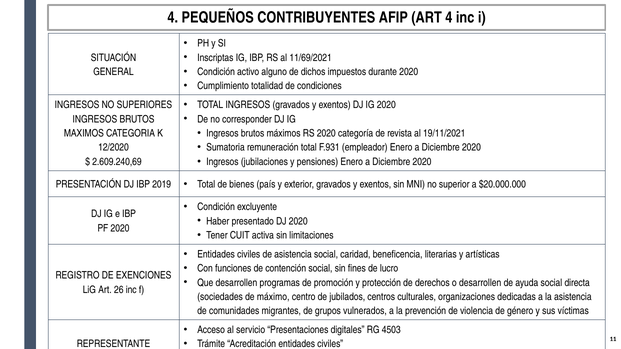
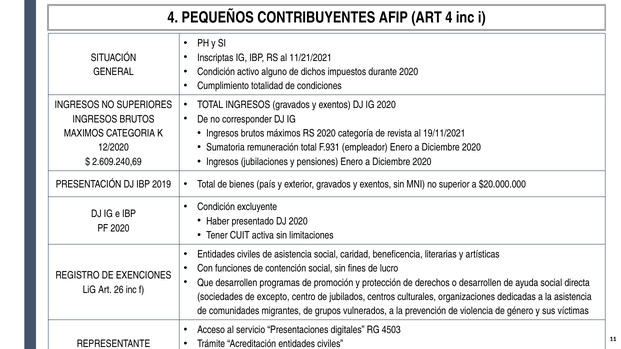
11/69/2021: 11/69/2021 -> 11/21/2021
máximo: máximo -> excepto
